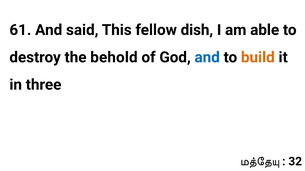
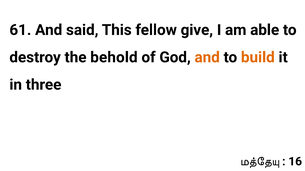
dish: dish -> give
and at (207, 57) colour: blue -> orange
32: 32 -> 16
